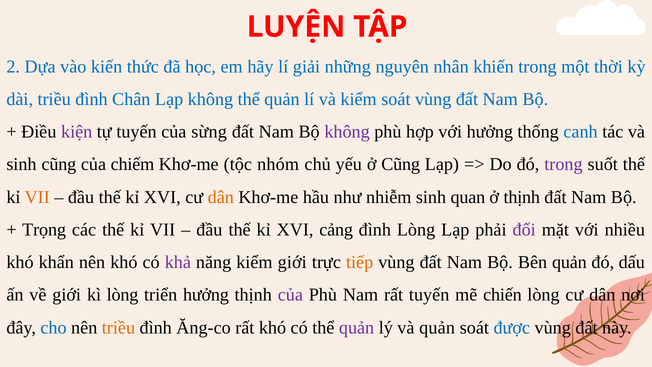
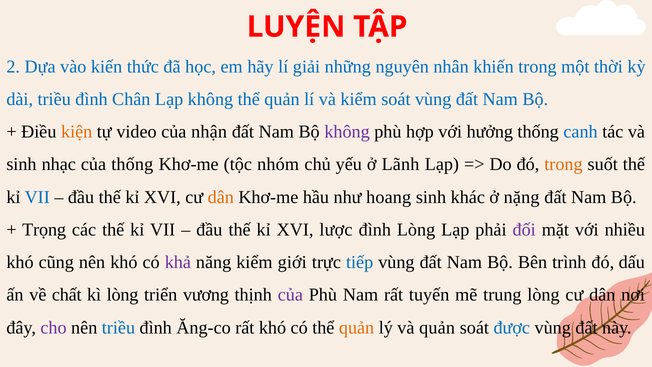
kiện colour: purple -> orange
tự tuyến: tuyến -> video
sừng: sừng -> nhận
sinh cũng: cũng -> nhạc
của chiếm: chiếm -> thống
ở Cũng: Cũng -> Lãnh
trong at (563, 164) colour: purple -> orange
VII at (37, 197) colour: orange -> blue
nhiễm: nhiễm -> hoang
quan: quan -> khác
ở thịnh: thịnh -> nặng
cảng: cảng -> lược
khẩn: khẩn -> cũng
tiếp colour: orange -> blue
Bên quản: quản -> trình
về giới: giới -> chất
triển hưởng: hưởng -> vương
chiến: chiến -> trung
cho colour: blue -> purple
triều at (118, 327) colour: orange -> blue
quản at (357, 327) colour: purple -> orange
